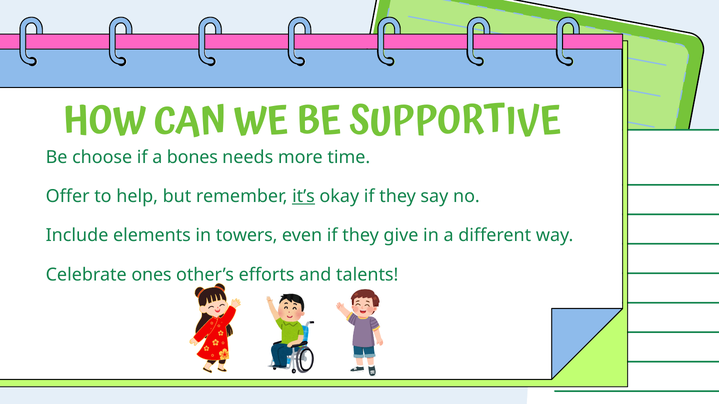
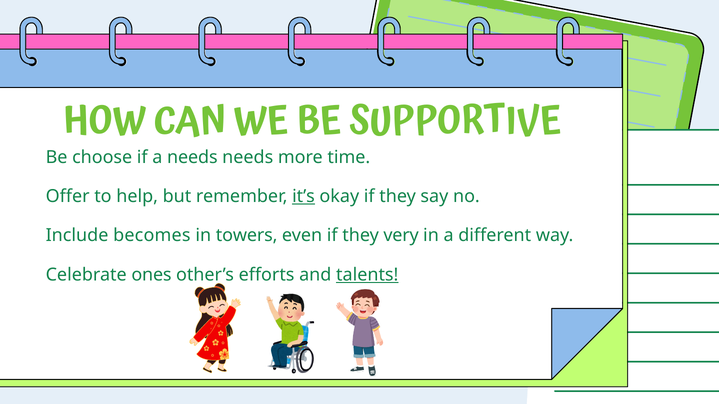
a bones: bones -> needs
elements: elements -> becomes
give: give -> very
talents underline: none -> present
